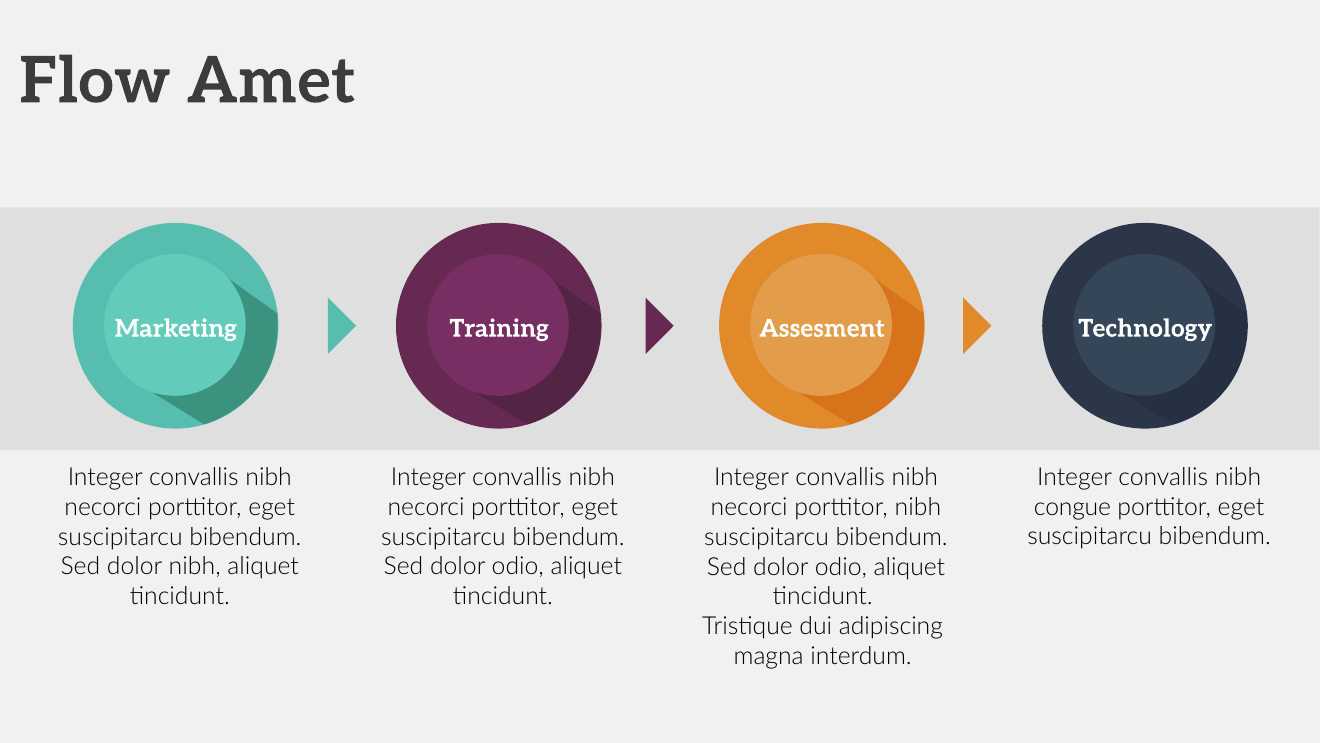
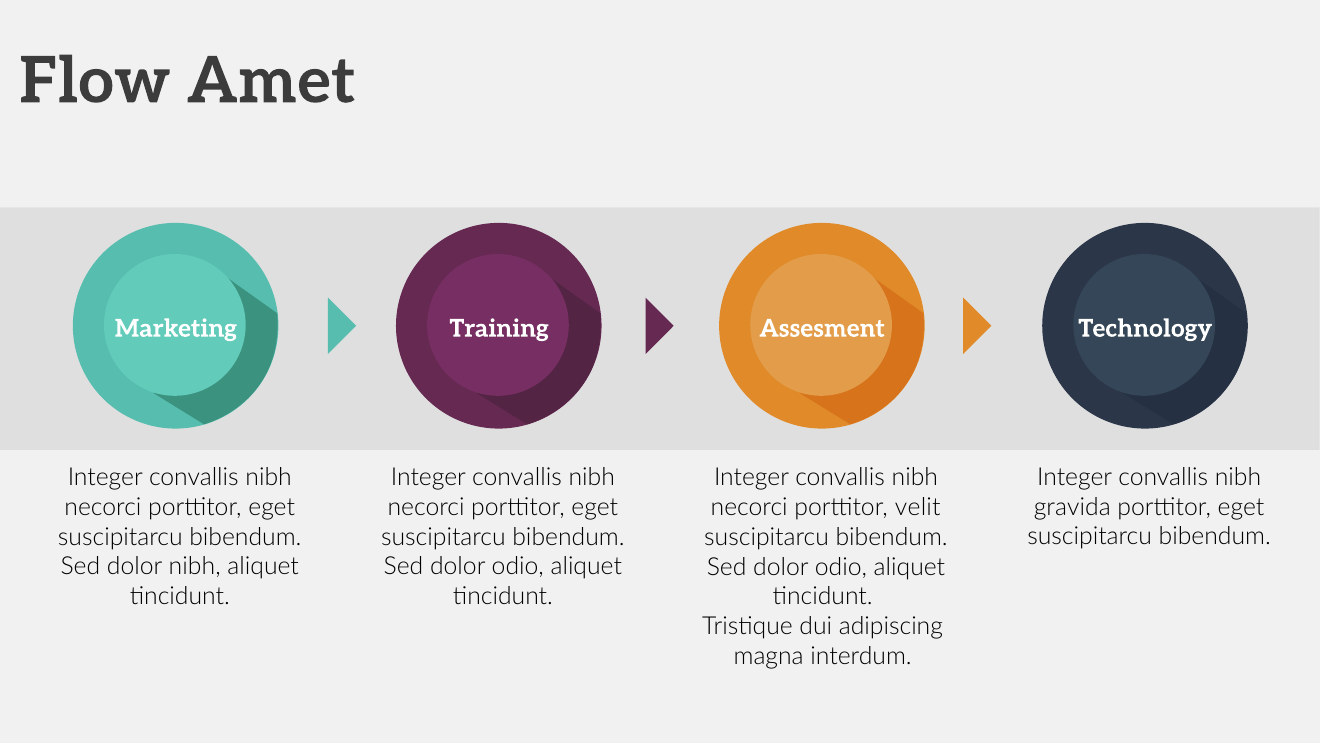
congue: congue -> gravida
porttitor nibh: nibh -> velit
